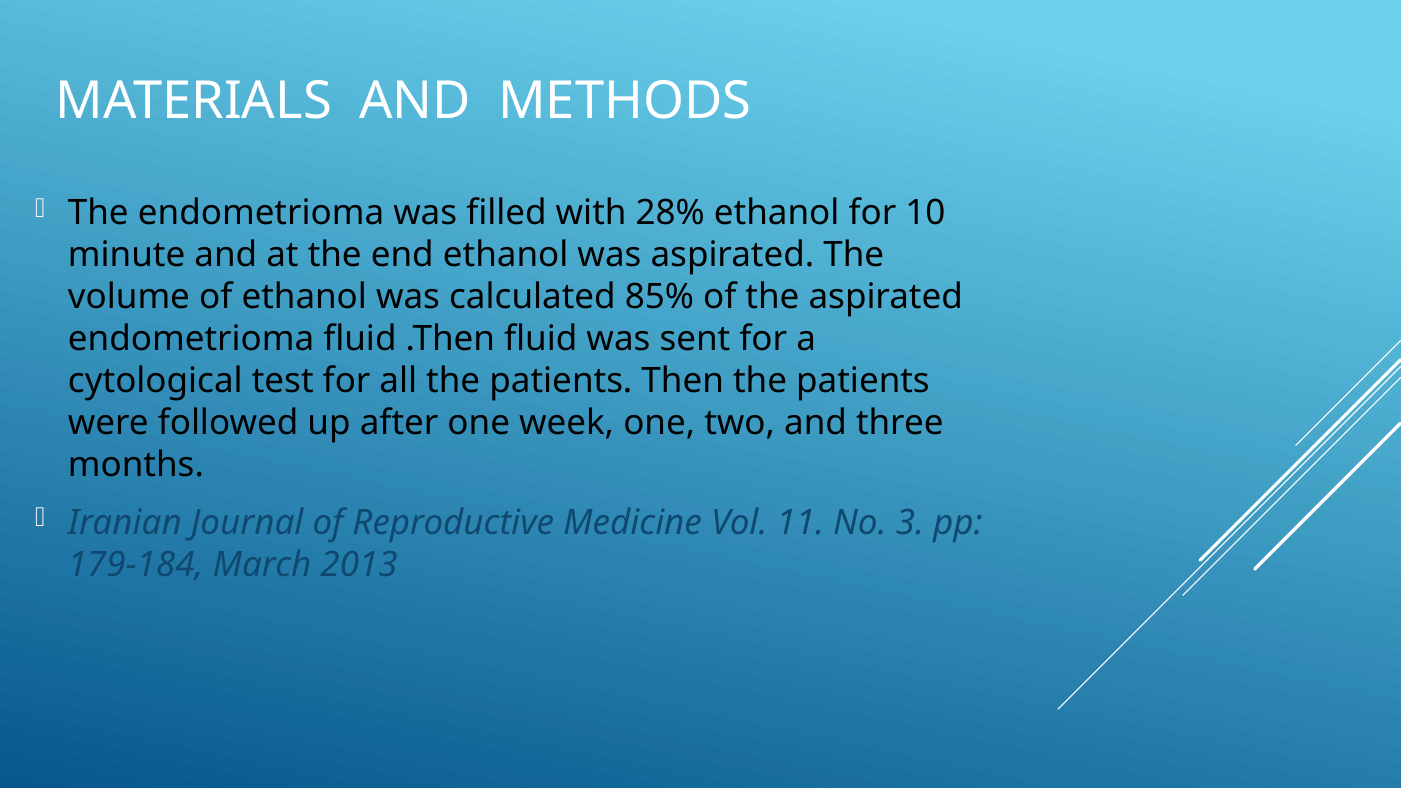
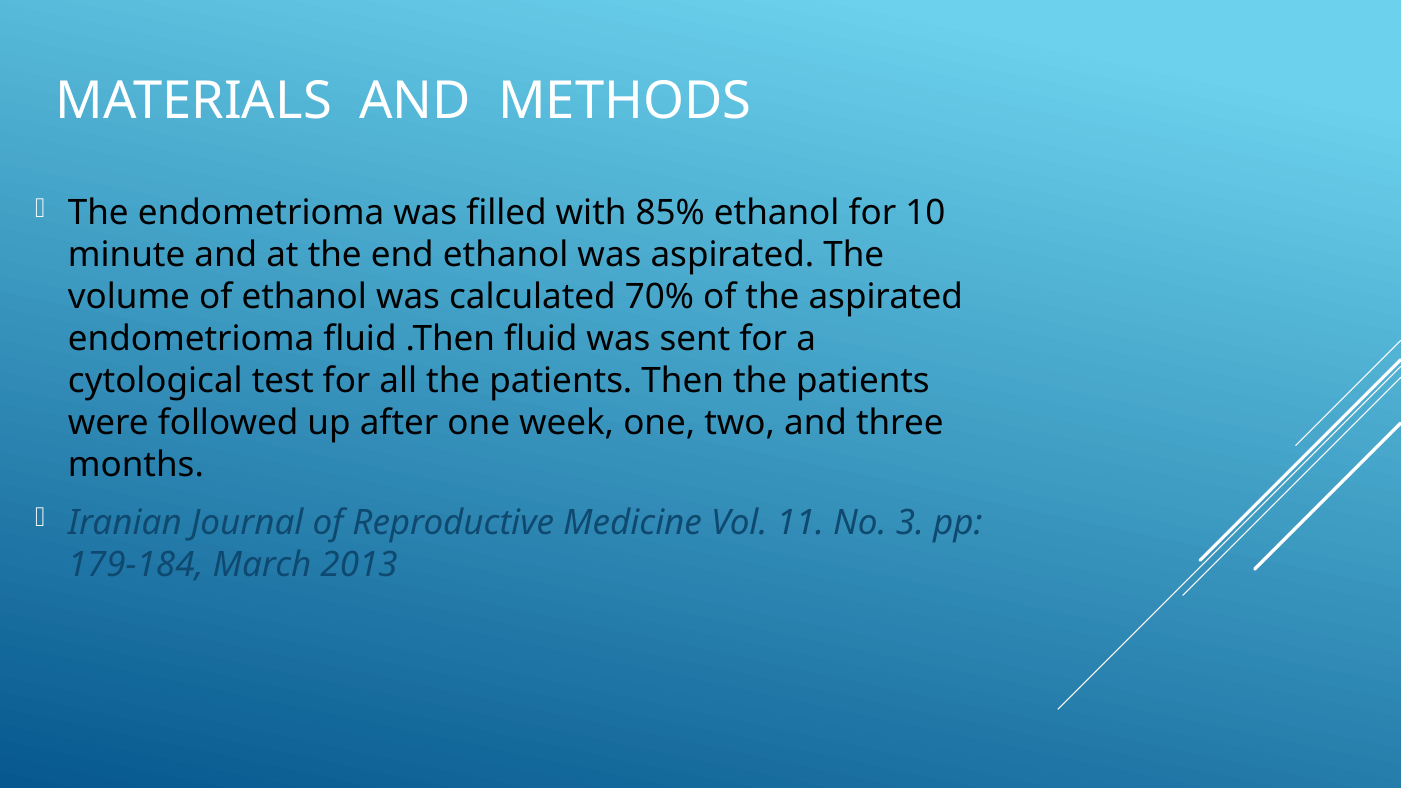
28%: 28% -> 85%
85%: 85% -> 70%
